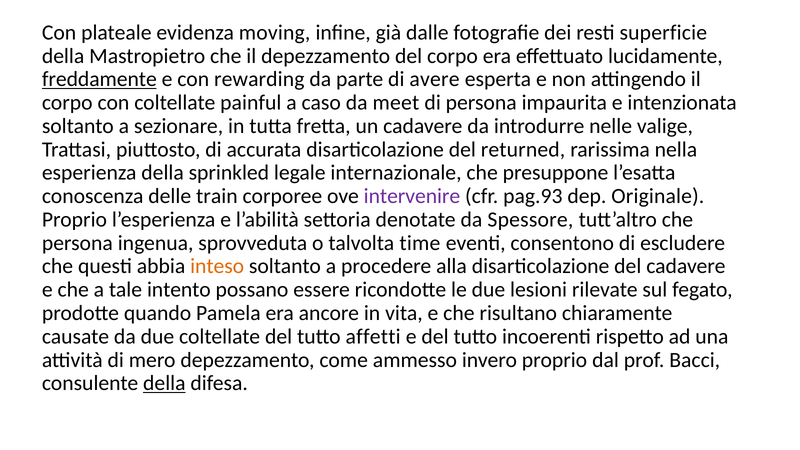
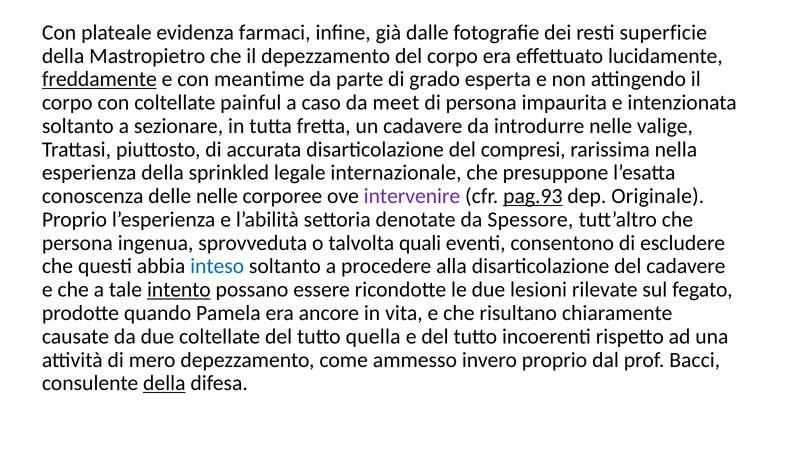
moving: moving -> farmaci
rewarding: rewarding -> meantime
avere: avere -> grado
returned: returned -> compresi
delle train: train -> nelle
pag.93 underline: none -> present
time: time -> quali
inteso colour: orange -> blue
intento underline: none -> present
affetti: affetti -> quella
